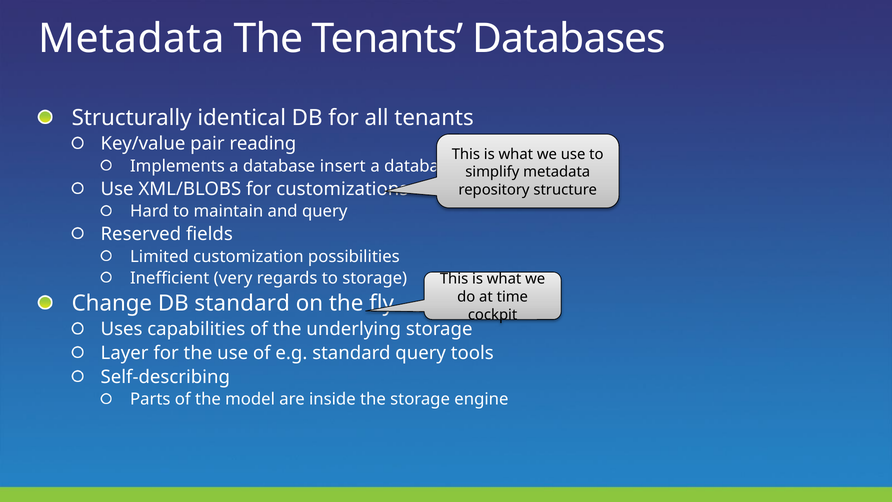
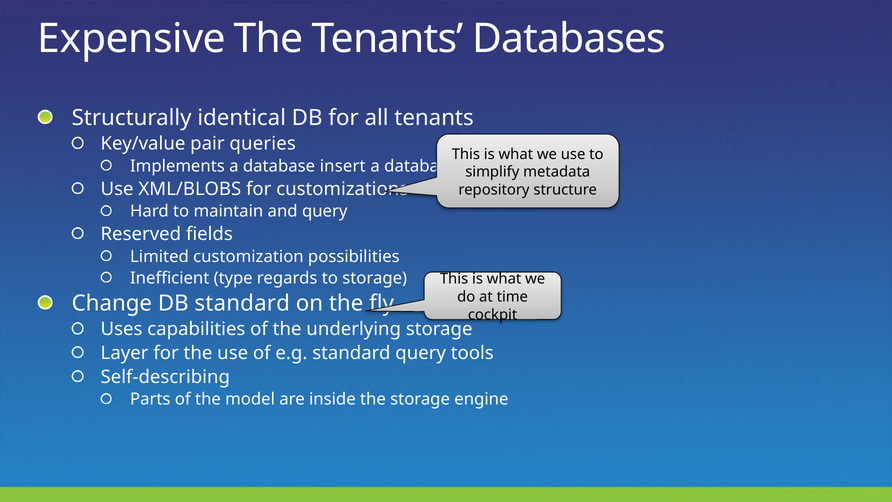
Metadata at (131, 39): Metadata -> Expensive
reading: reading -> queries
very: very -> type
